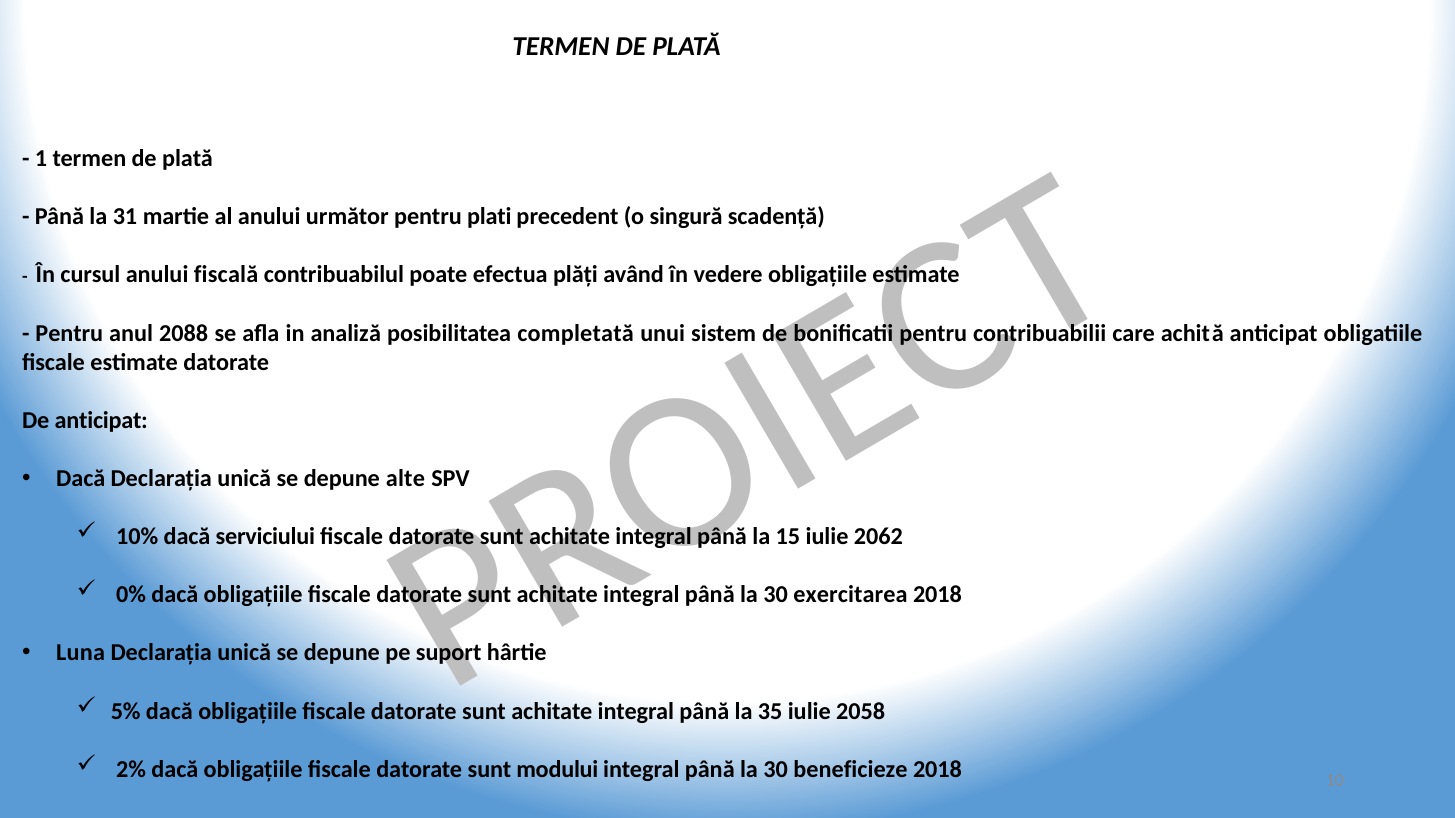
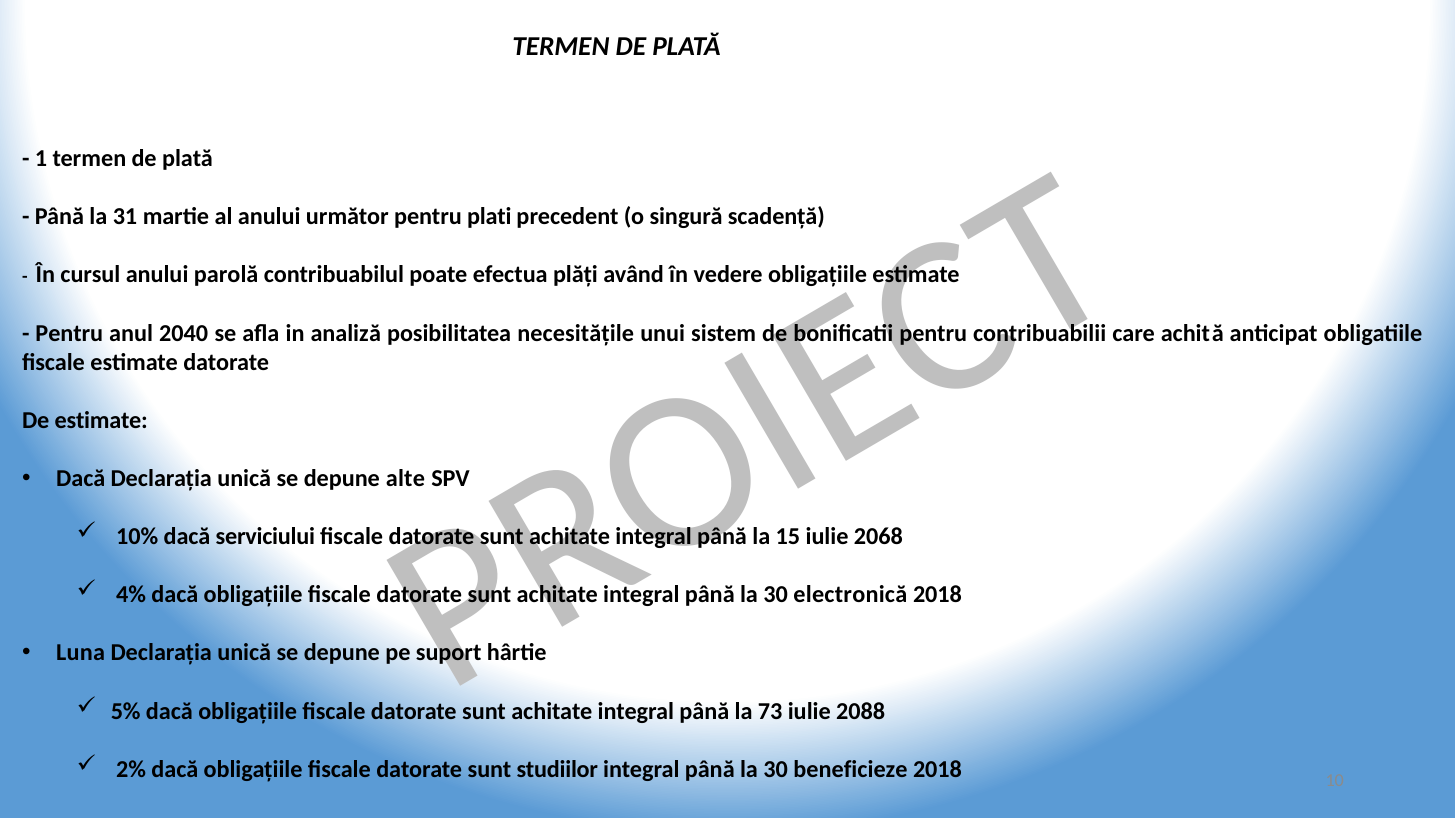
fiscală: fiscală -> parolă
2088: 2088 -> 2040
completată: completată -> necesitățile
De anticipat: anticipat -> estimate
2062: 2062 -> 2068
0%: 0% -> 4%
exercitarea: exercitarea -> electronică
35: 35 -> 73
2058: 2058 -> 2088
modului: modului -> studiilor
